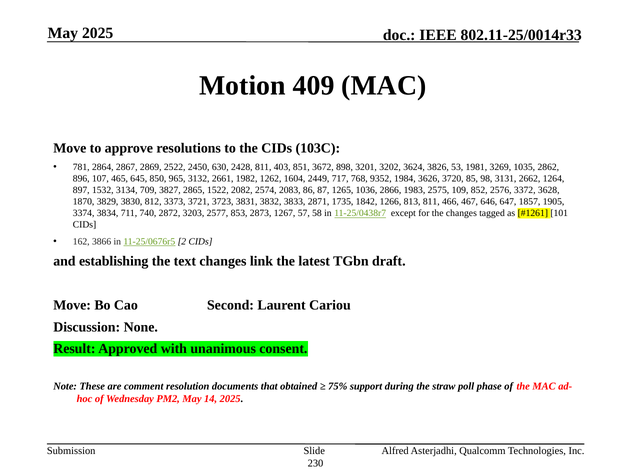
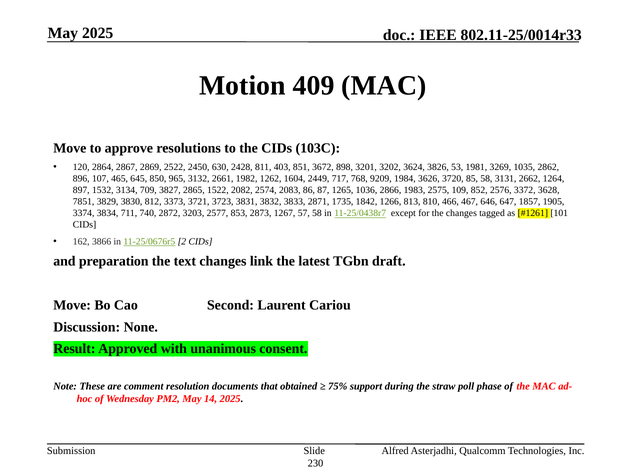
781: 781 -> 120
9352: 9352 -> 9209
85 98: 98 -> 58
1870: 1870 -> 7851
813 811: 811 -> 810
establishing: establishing -> preparation
